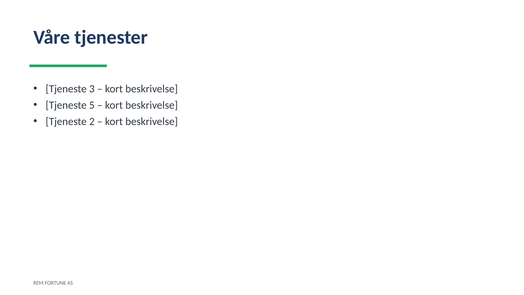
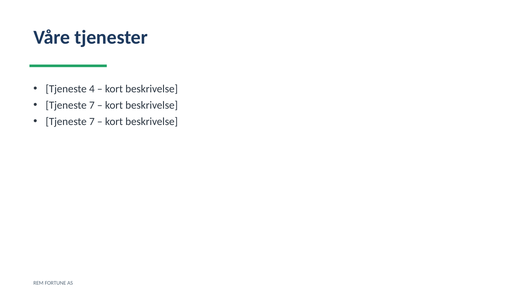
3: 3 -> 4
5 at (92, 105): 5 -> 7
2 at (92, 122): 2 -> 7
